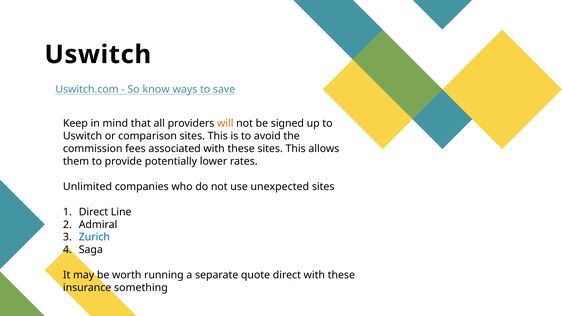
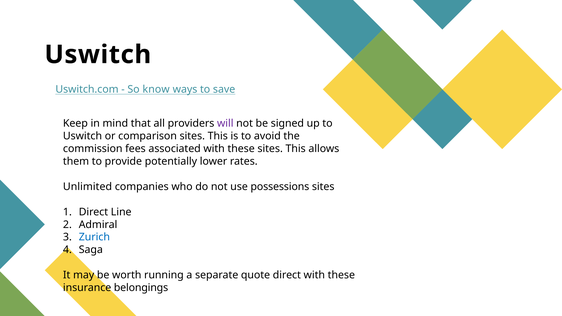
will colour: orange -> purple
unexpected: unexpected -> possessions
something: something -> belongings
